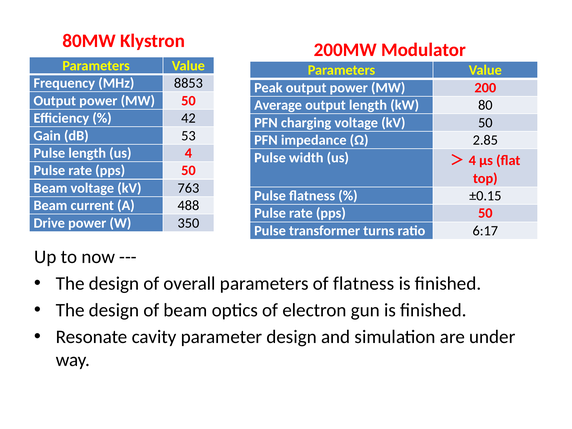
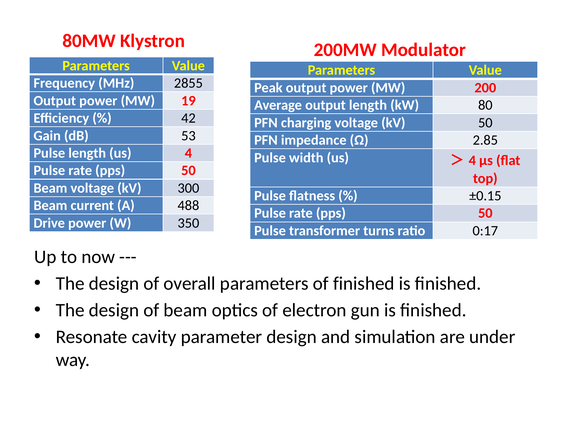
8853: 8853 -> 2855
MW 50: 50 -> 19
763: 763 -> 300
6:17: 6:17 -> 0:17
of flatness: flatness -> finished
